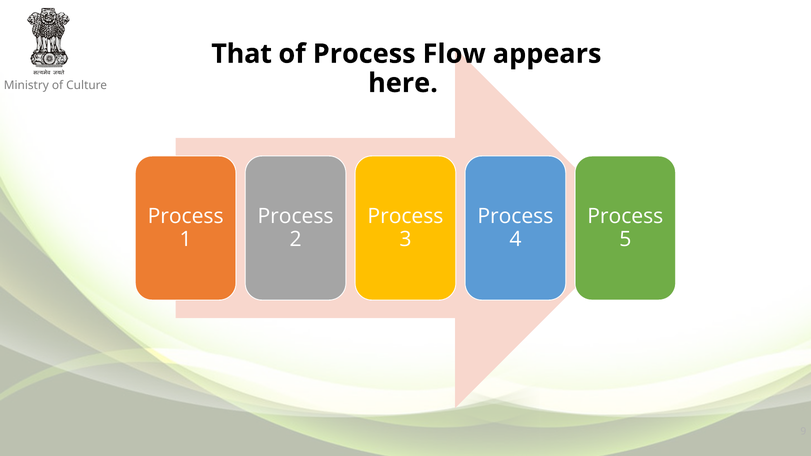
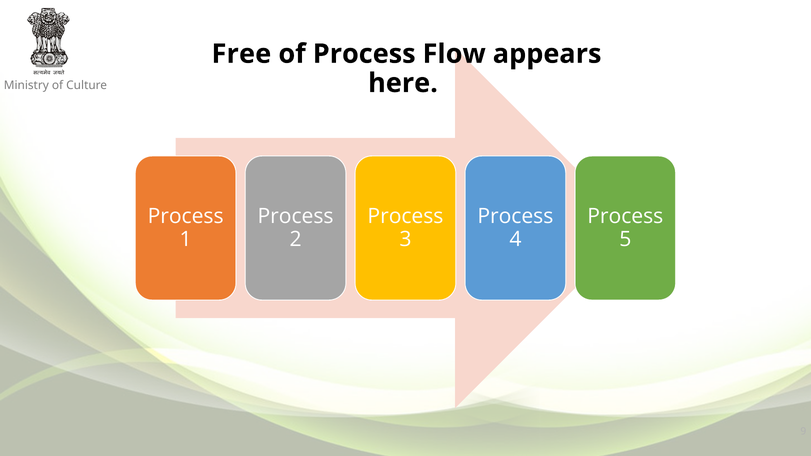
That: That -> Free
